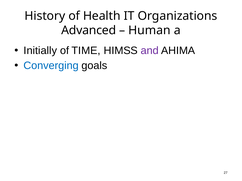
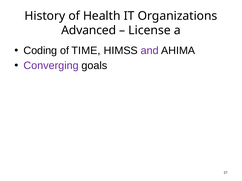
Human: Human -> License
Initially: Initially -> Coding
Converging colour: blue -> purple
